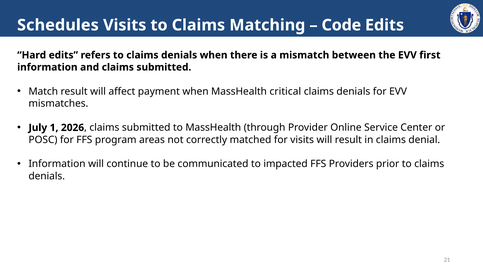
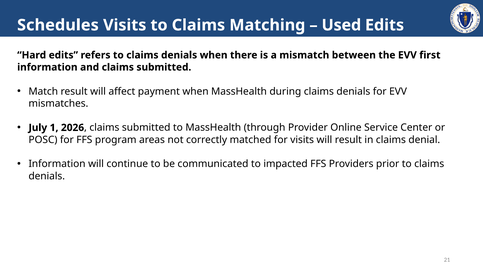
Code: Code -> Used
critical: critical -> during
